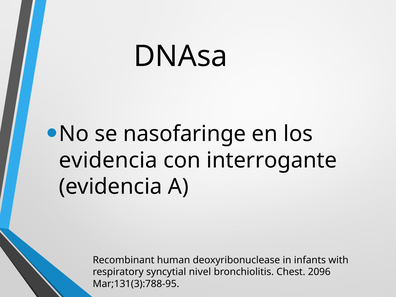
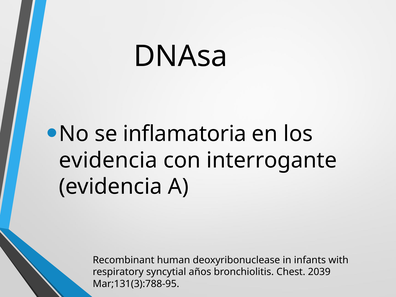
nasofaringe: nasofaringe -> inflamatoria
nivel: nivel -> años
2096: 2096 -> 2039
